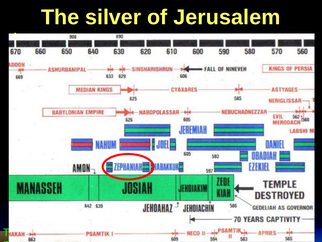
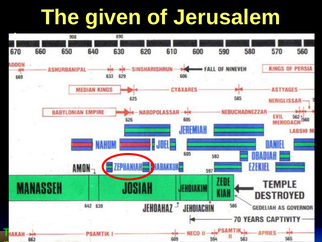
silver: silver -> given
